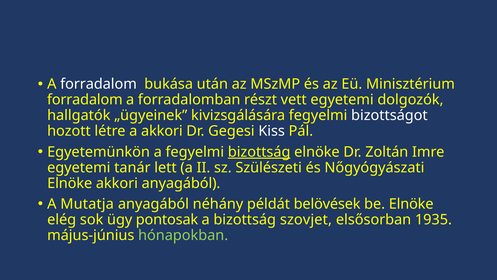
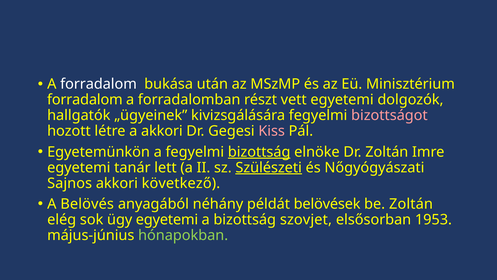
bizottságot colour: white -> pink
Kiss colour: white -> pink
Szülészeti underline: none -> present
Elnöke at (70, 183): Elnöke -> Sajnos
akkori anyagából: anyagából -> következő
Mutatja: Mutatja -> Belövés
be Elnöke: Elnöke -> Zoltán
ügy pontosak: pontosak -> egyetemi
1935: 1935 -> 1953
